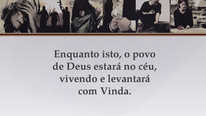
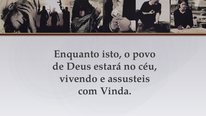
levantará: levantará -> assusteis
